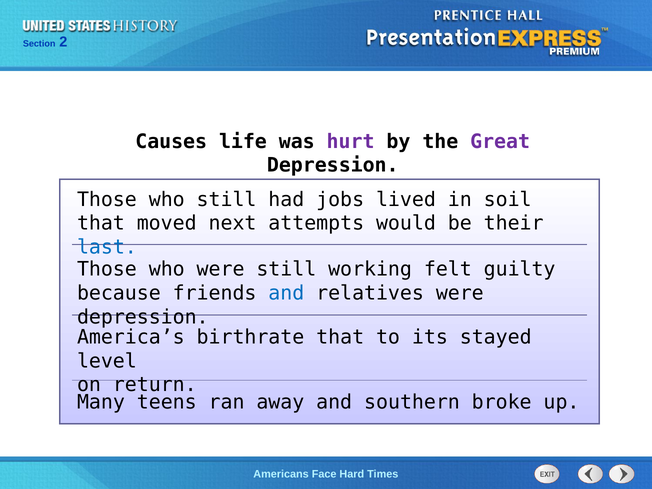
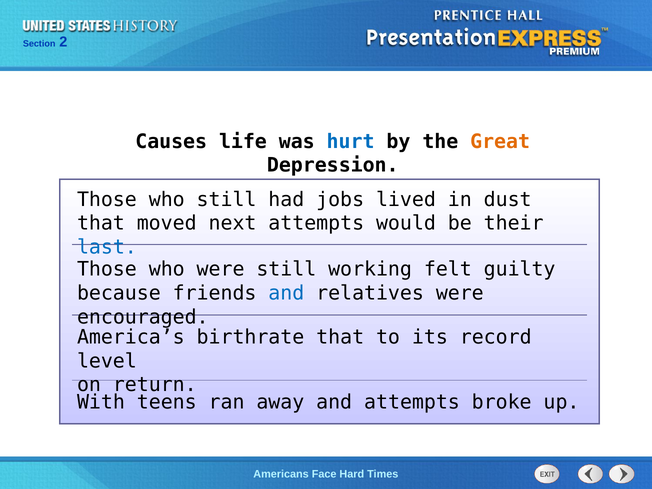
hurt colour: purple -> blue
Great colour: purple -> orange
soil: soil -> dust
depression at (143, 317): depression -> encouraged
stayed: stayed -> record
Many: Many -> With
and southern: southern -> attempts
